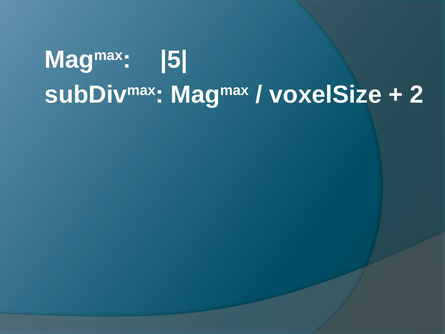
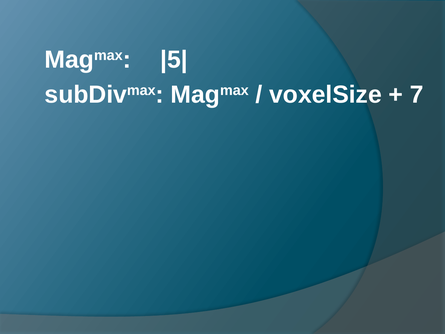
2: 2 -> 7
